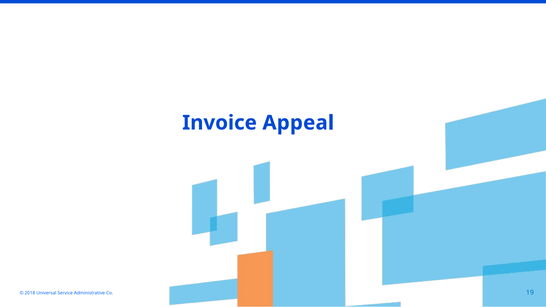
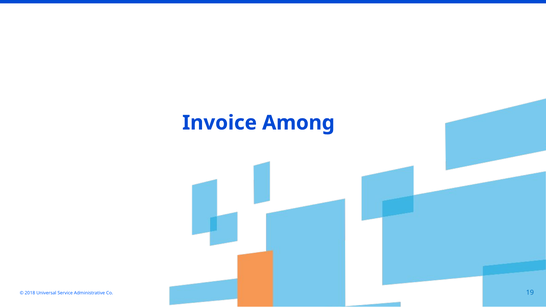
Appeal: Appeal -> Among
